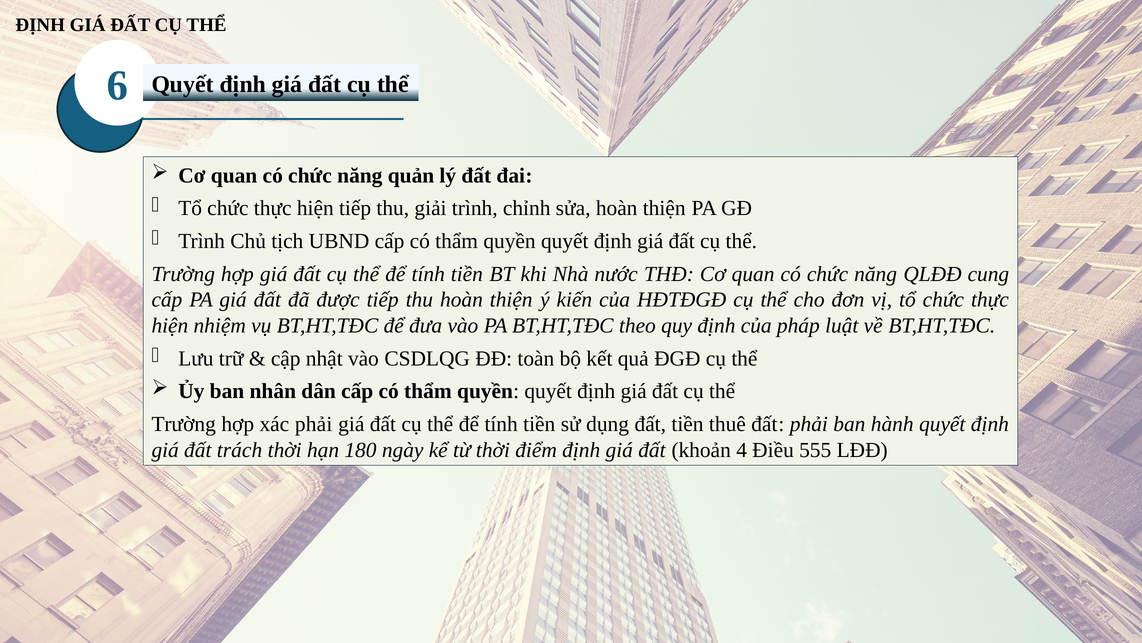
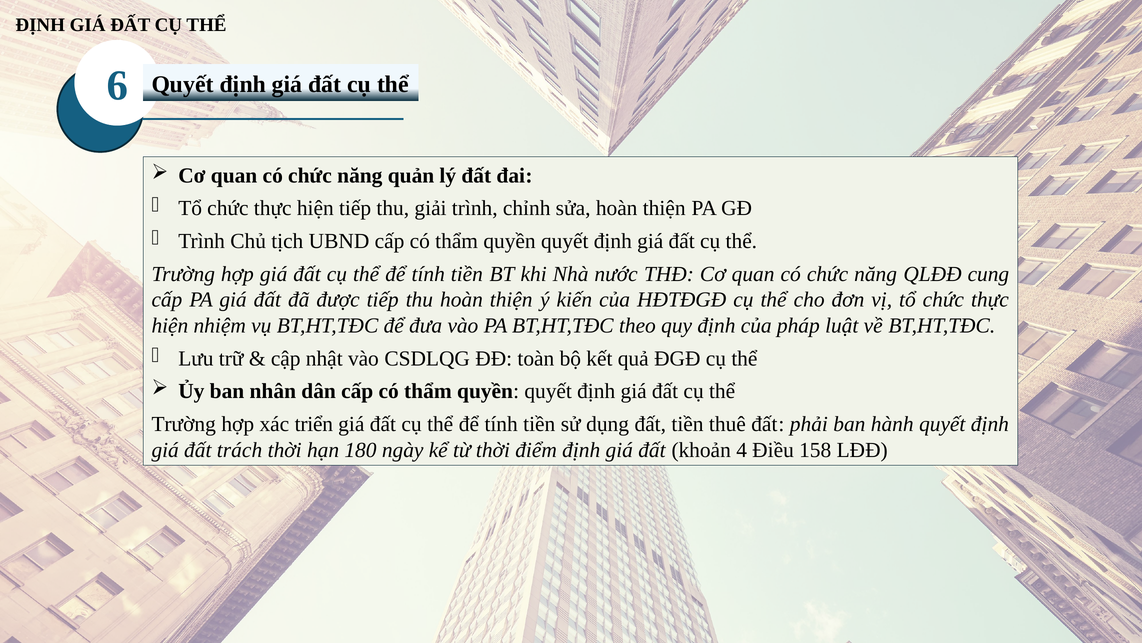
xác phải: phải -> triển
555: 555 -> 158
